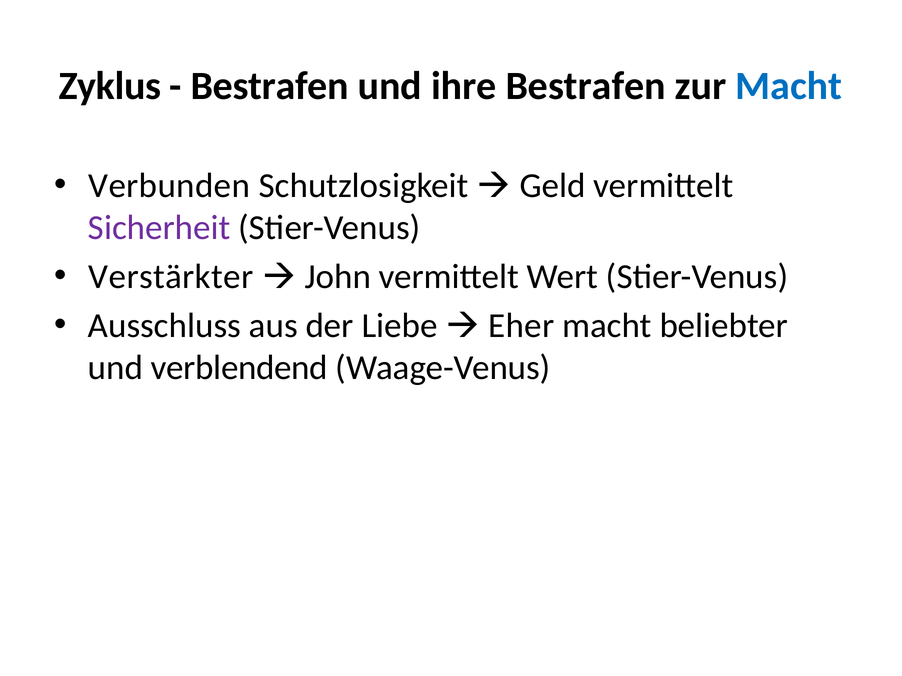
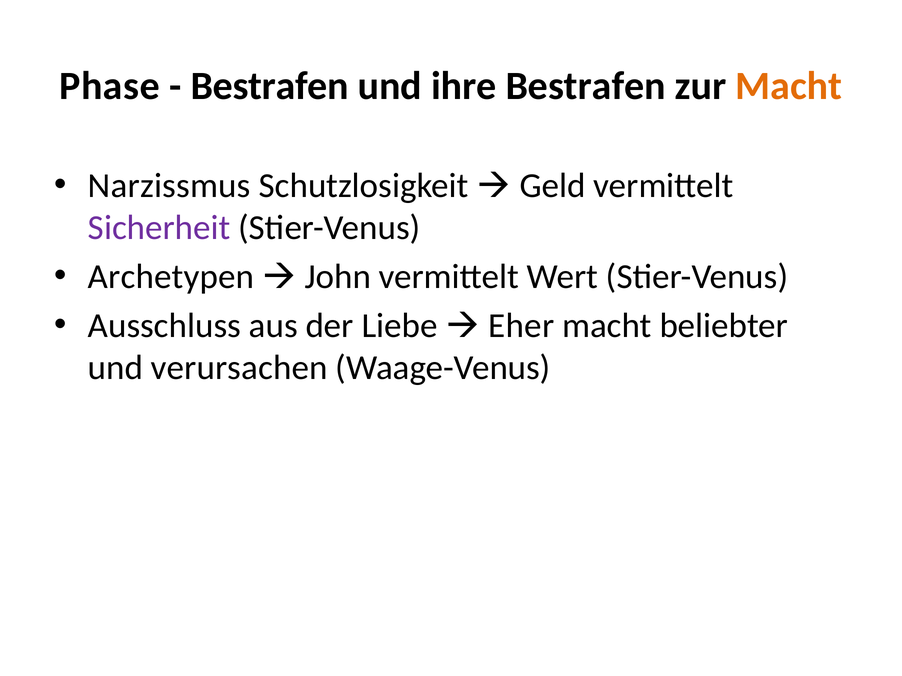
Zyklus: Zyklus -> Phase
Macht at (789, 86) colour: blue -> orange
Verbunden: Verbunden -> Narzissmus
Verstärkter: Verstärkter -> Archetypen
verblendend: verblendend -> verursachen
